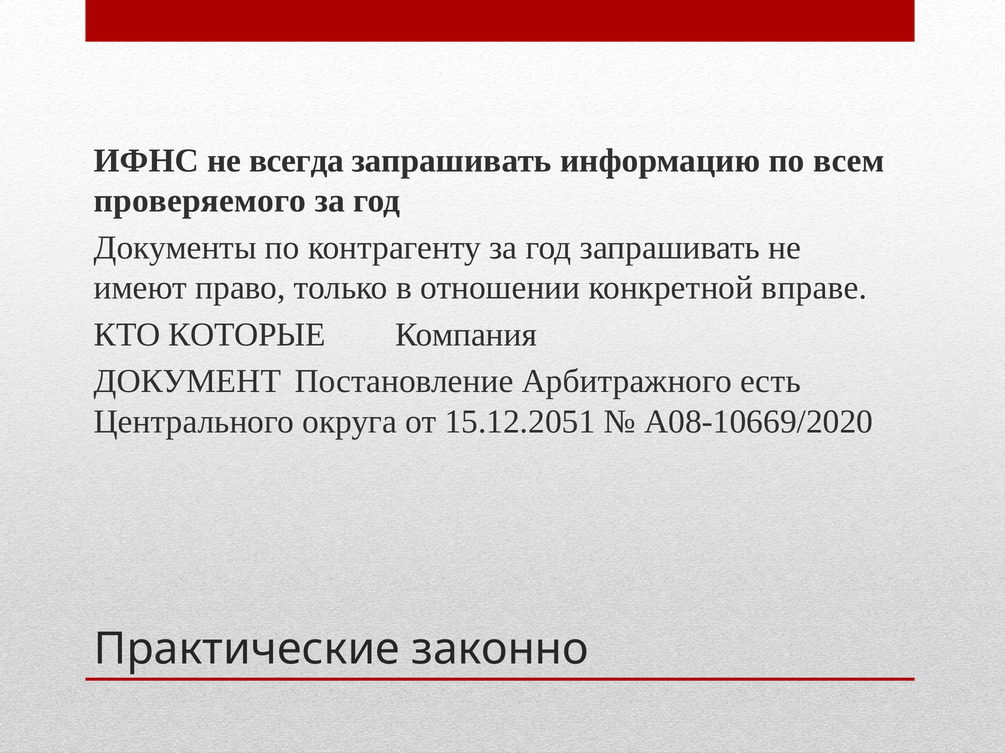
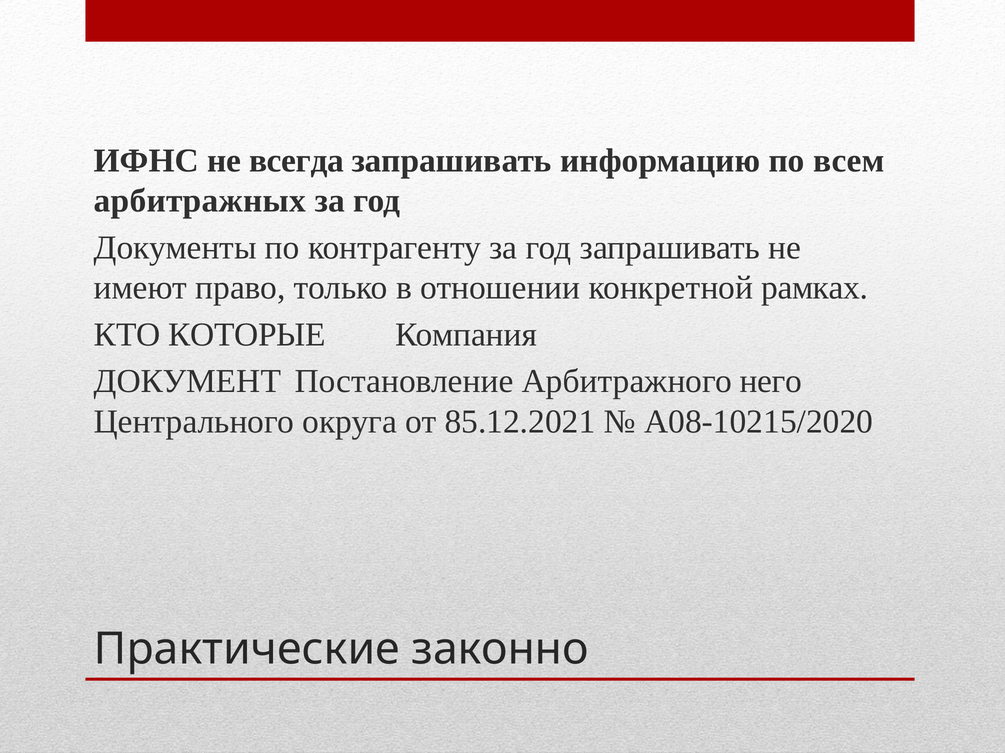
проверяемого: проверяемого -> арбитражных
вправе: вправе -> рамках
есть: есть -> него
15.12.2051: 15.12.2051 -> 85.12.2021
А08-10669/2020: А08-10669/2020 -> А08-10215/2020
